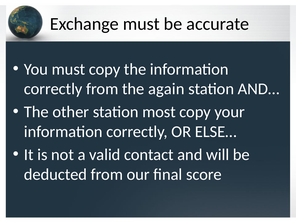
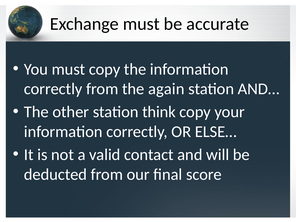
most: most -> think
